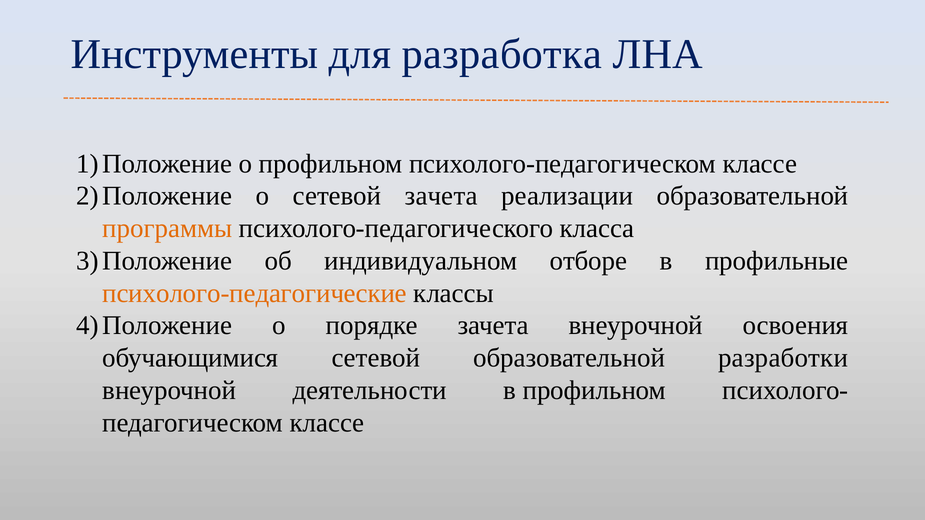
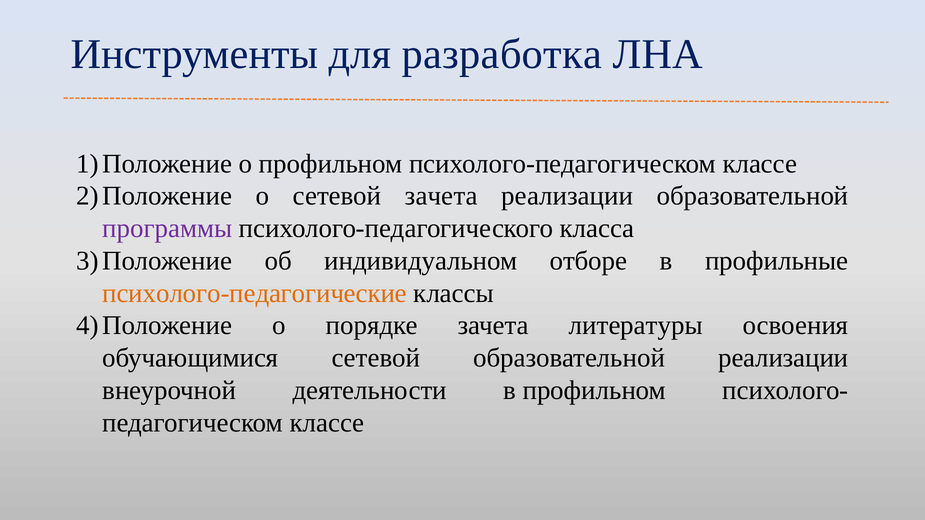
программы colour: orange -> purple
зачета внеурочной: внеурочной -> литературы
образовательной разработки: разработки -> реализации
